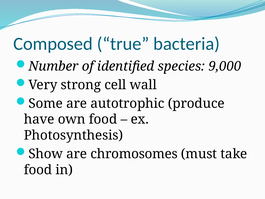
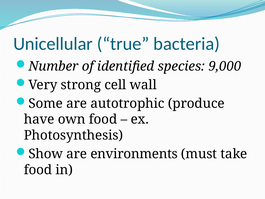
Composed: Composed -> Unicellular
chromosomes: chromosomes -> environments
